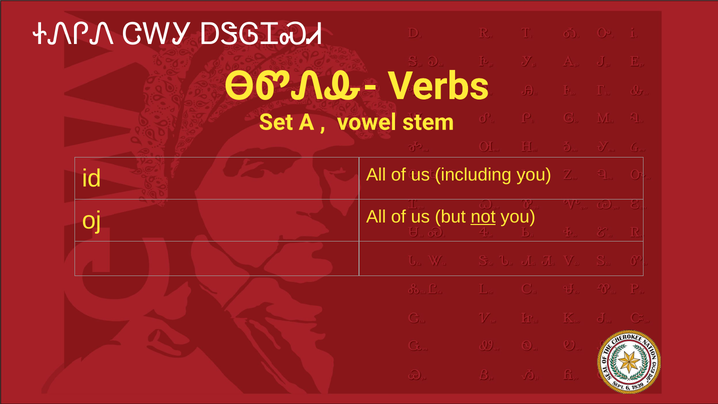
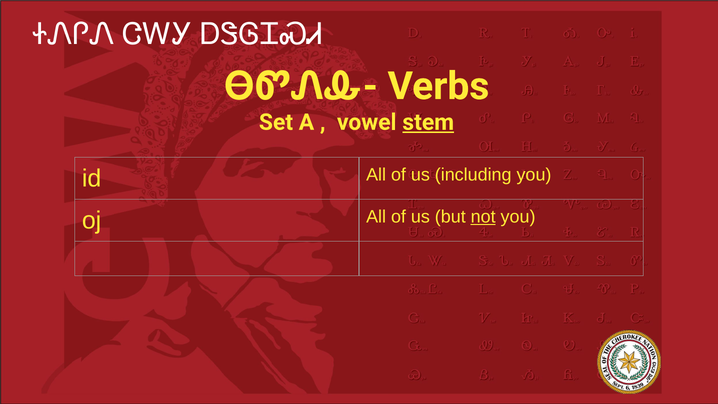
stem underline: none -> present
